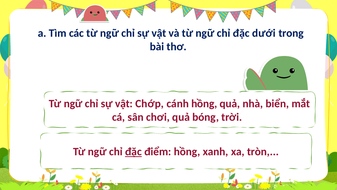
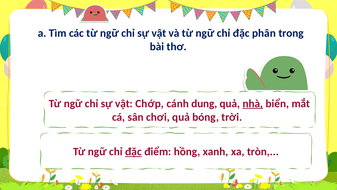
dưới: dưới -> phân
cánh hồng: hồng -> dung
nhà underline: none -> present
